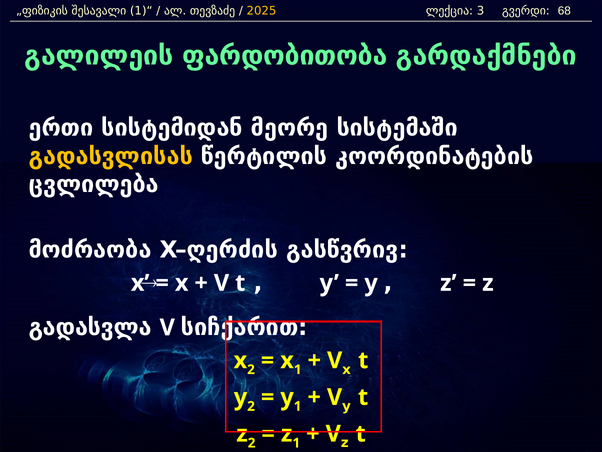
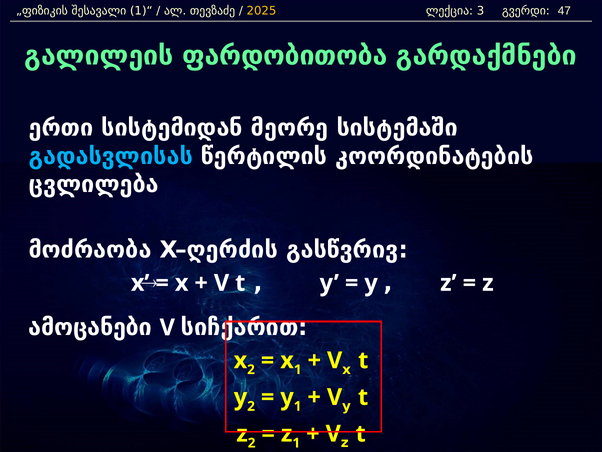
68: 68 -> 47
გადასვლისას colour: yellow -> light blue
გადასვლა: გადასვლა -> ამოცანები
